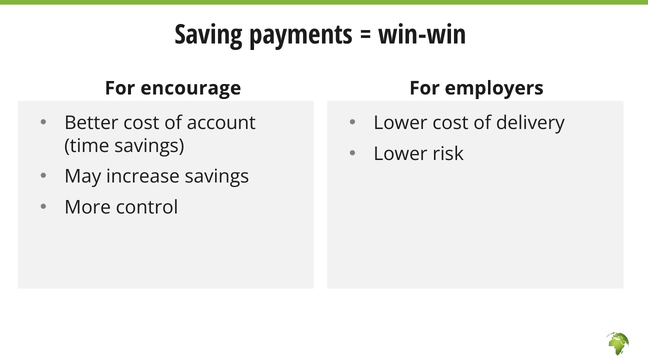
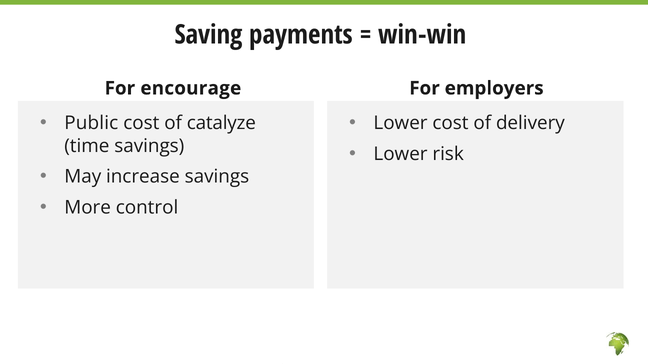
Better: Better -> Public
account: account -> catalyze
